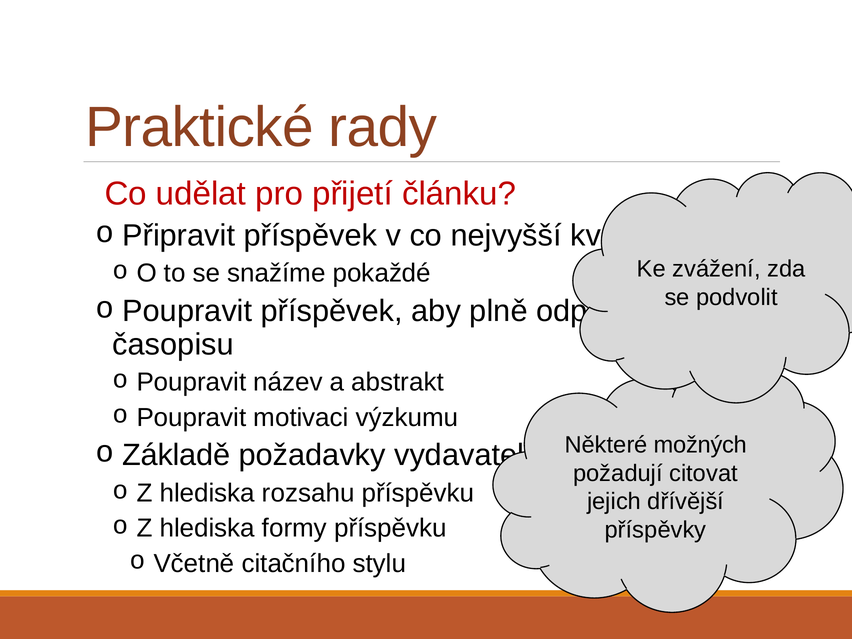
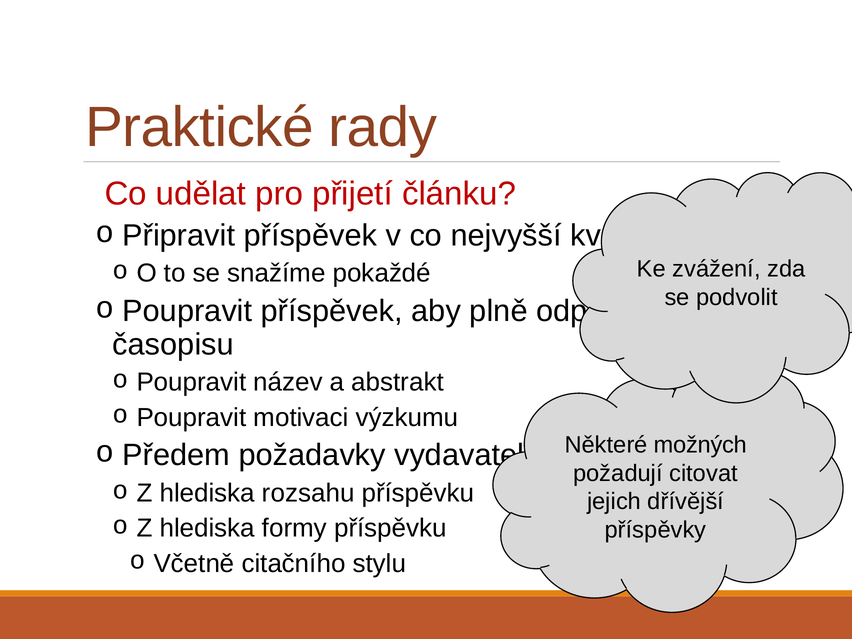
Základě: Základě -> Předem
